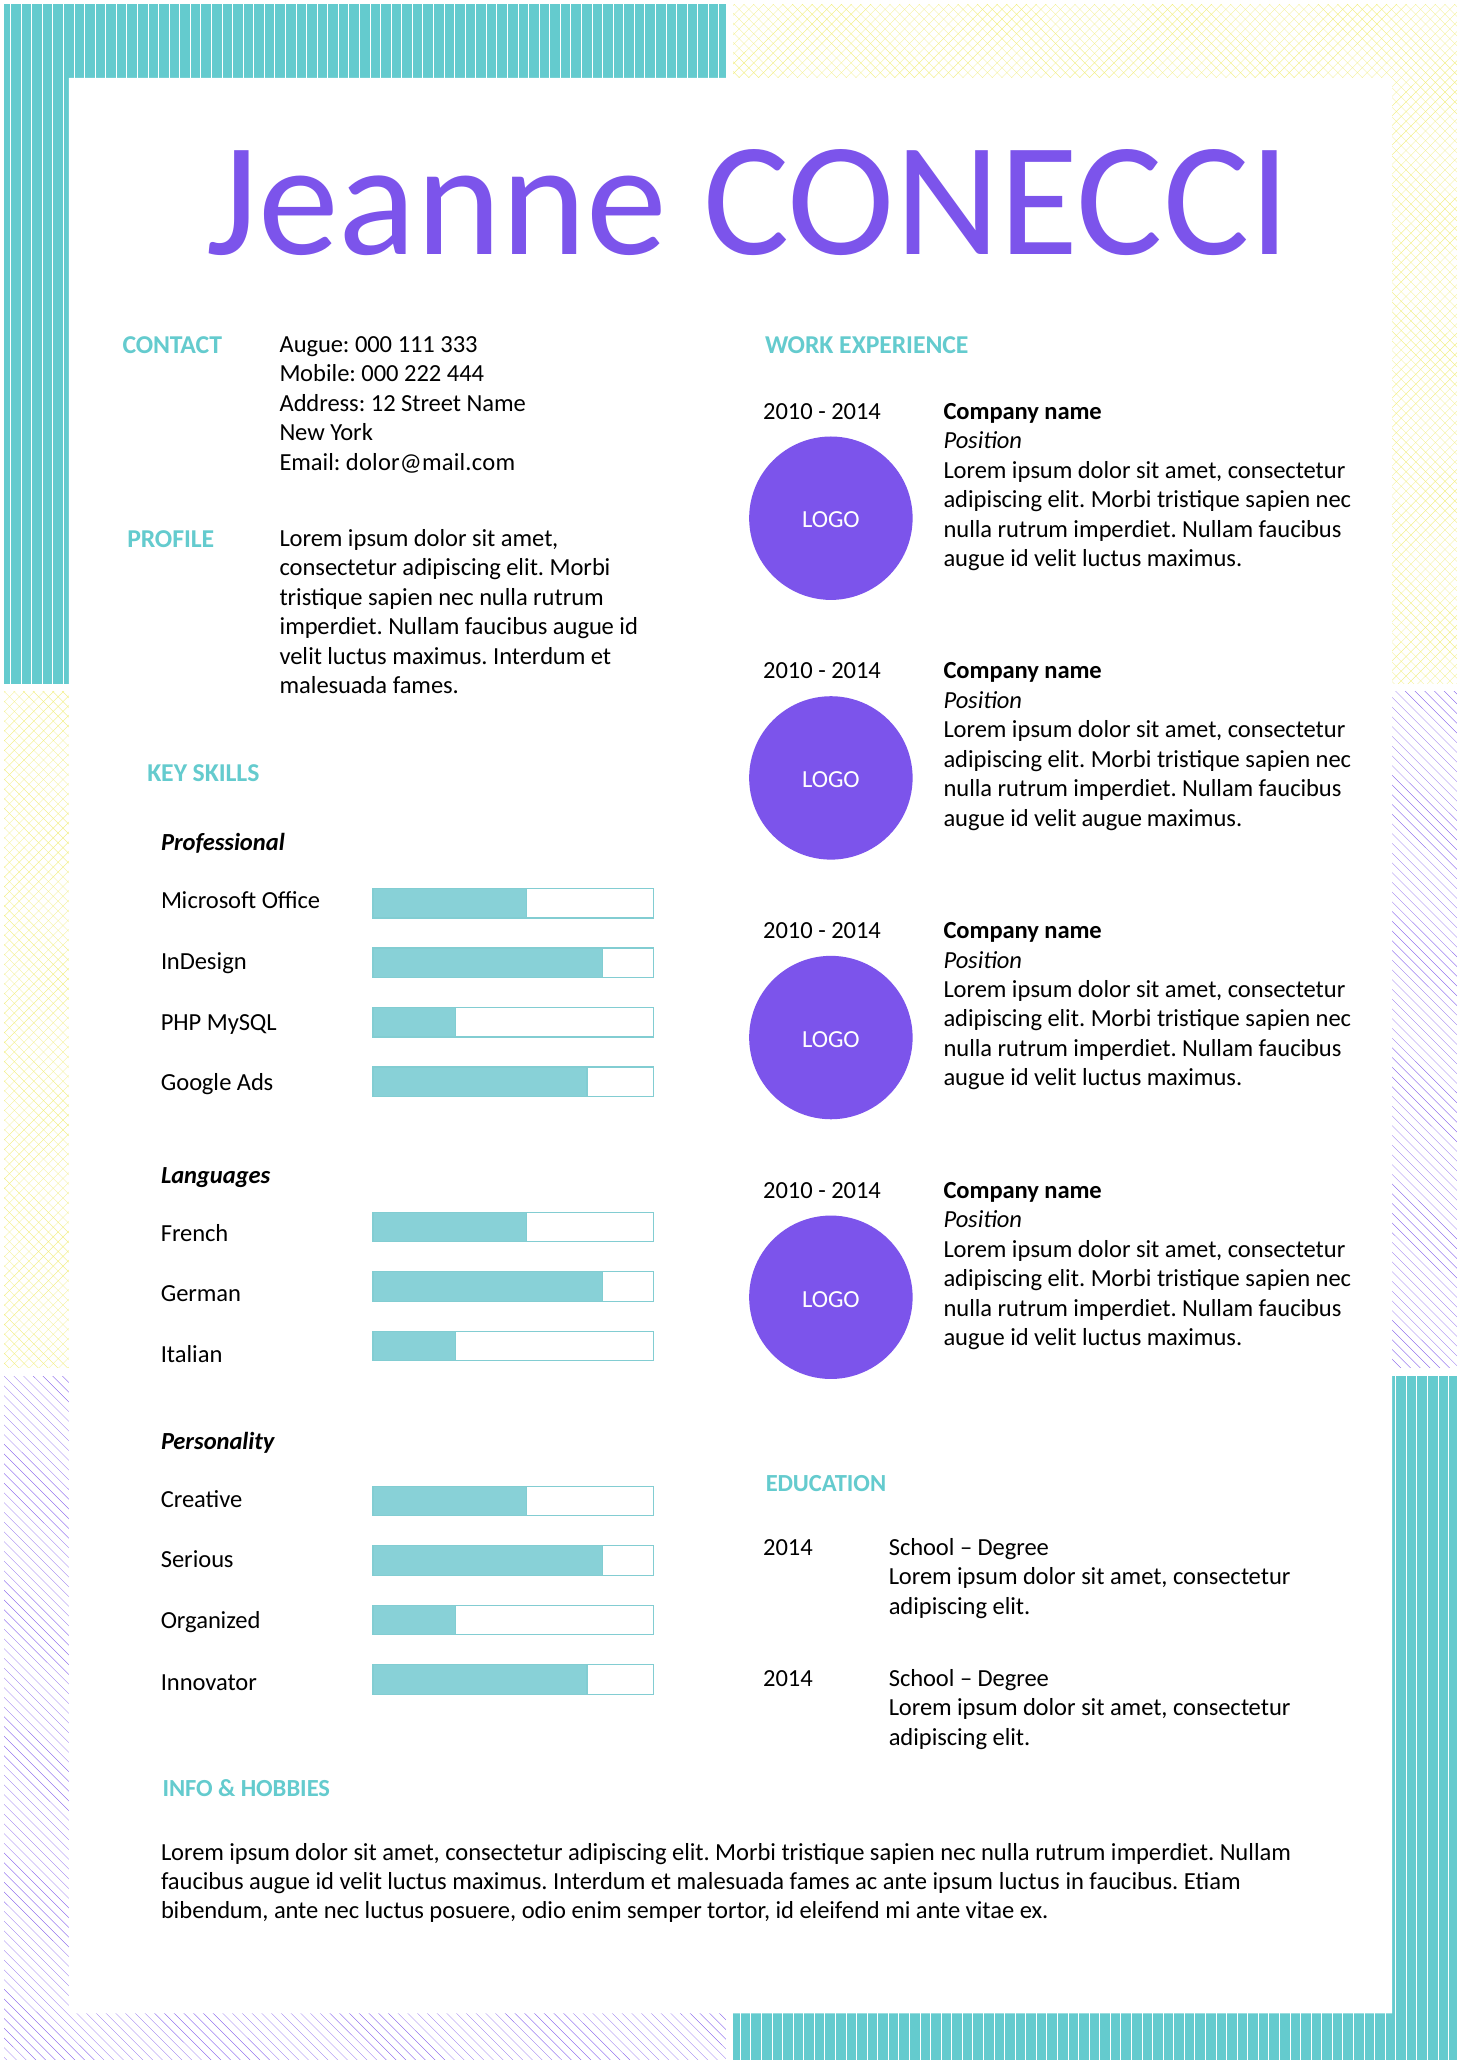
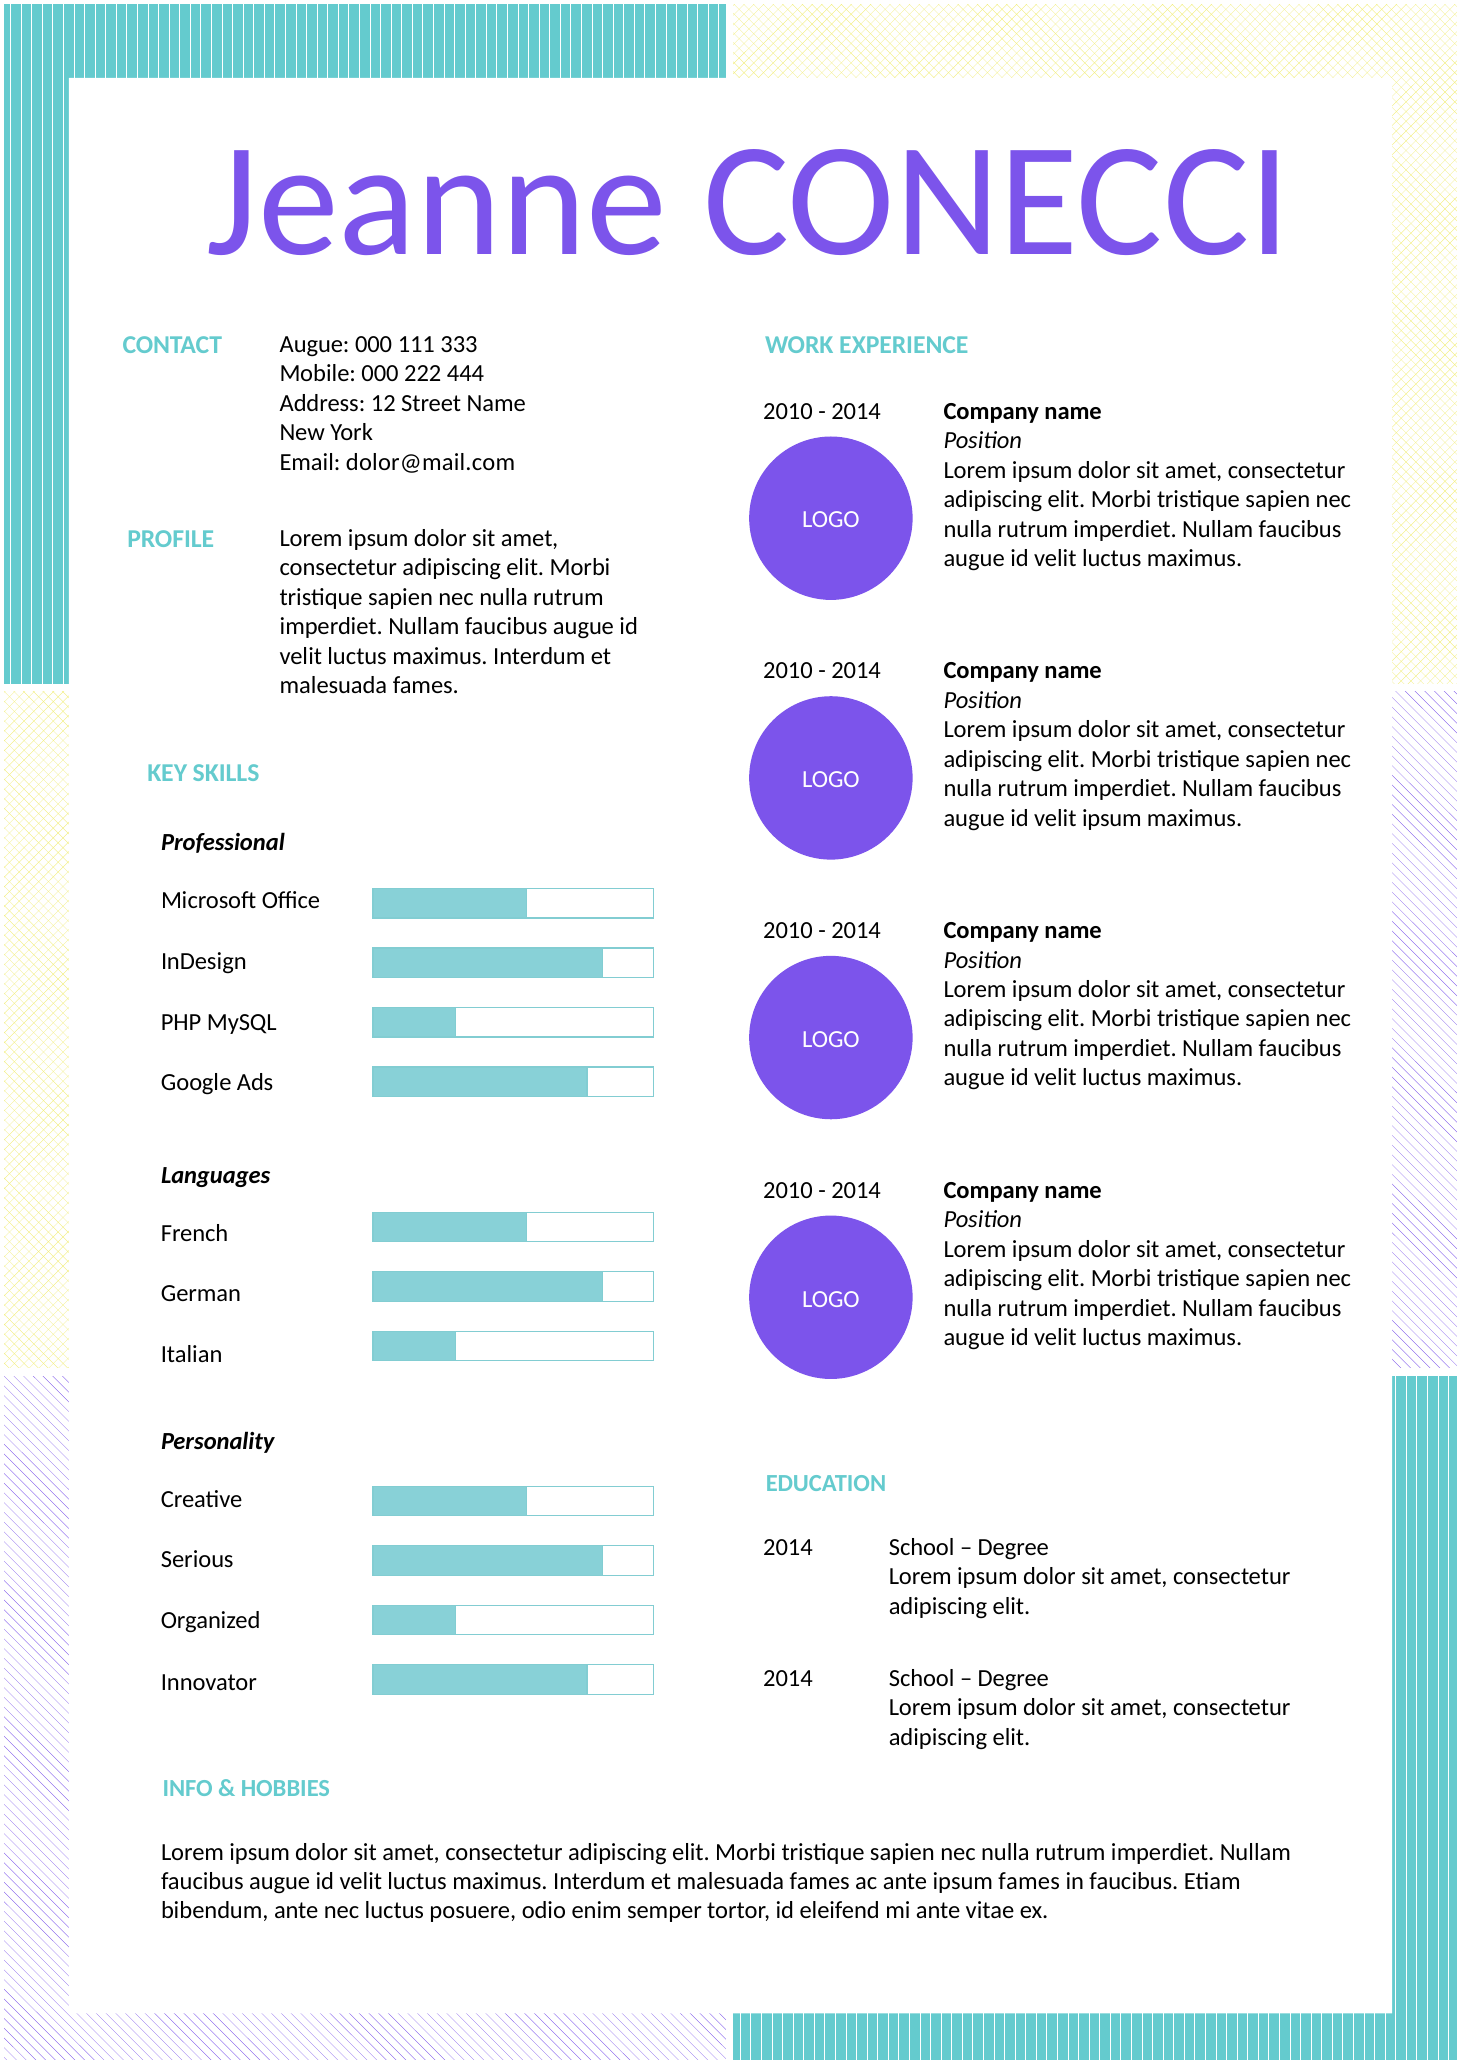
velit augue: augue -> ipsum
ipsum luctus: luctus -> fames
